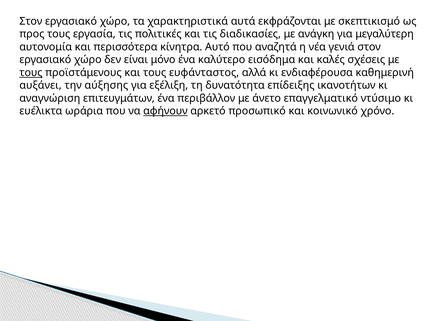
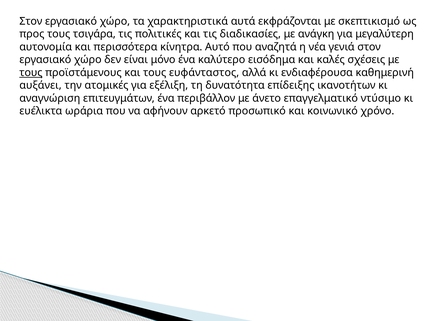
εργασία: εργασία -> τσιγάρα
αύξησης: αύξησης -> ατομικές
αφήνουν underline: present -> none
